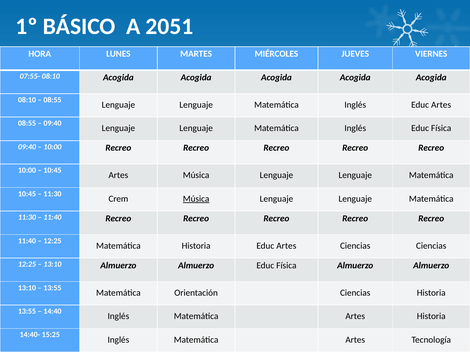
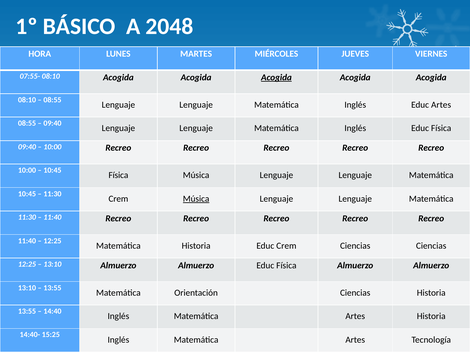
2051: 2051 -> 2048
Acogida at (276, 78) underline: none -> present
Artes at (118, 176): Artes -> Física
Historia Educ Artes: Artes -> Crem
